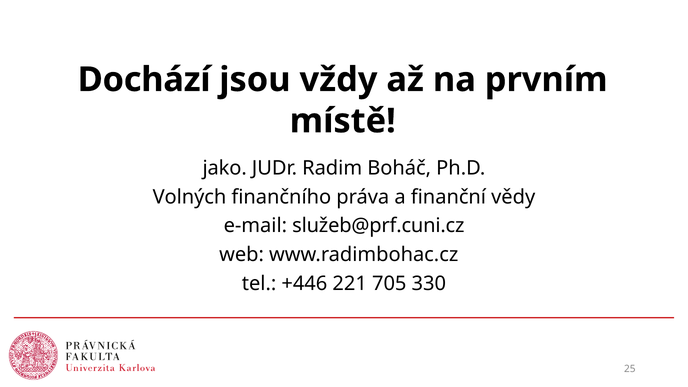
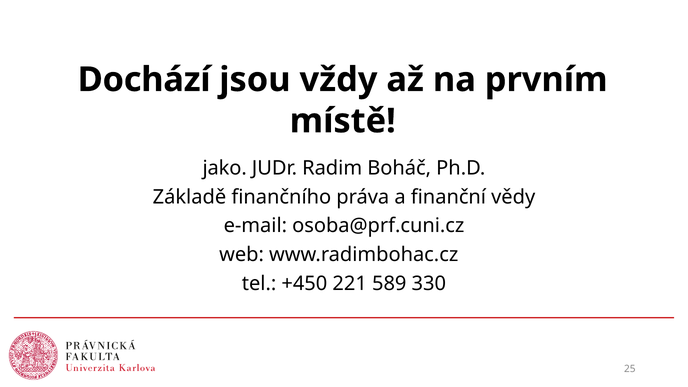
Volných: Volných -> Základě
služeb@prf.cuni.cz: služeb@prf.cuni.cz -> osoba@prf.cuni.cz
+446: +446 -> +450
705: 705 -> 589
